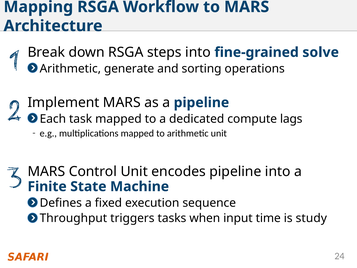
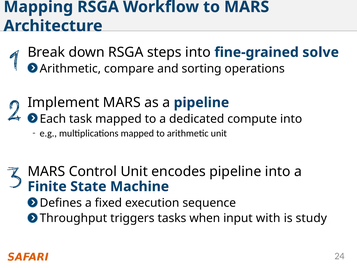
generate: generate -> compare
compute lags: lags -> into
time: time -> with
